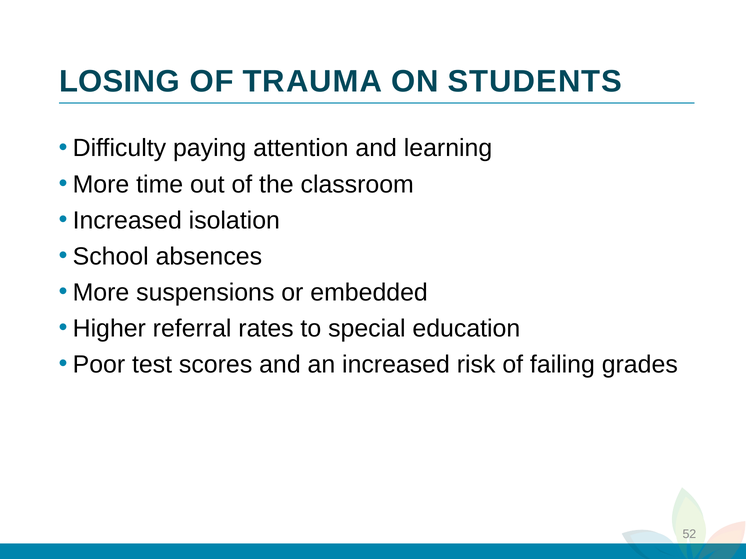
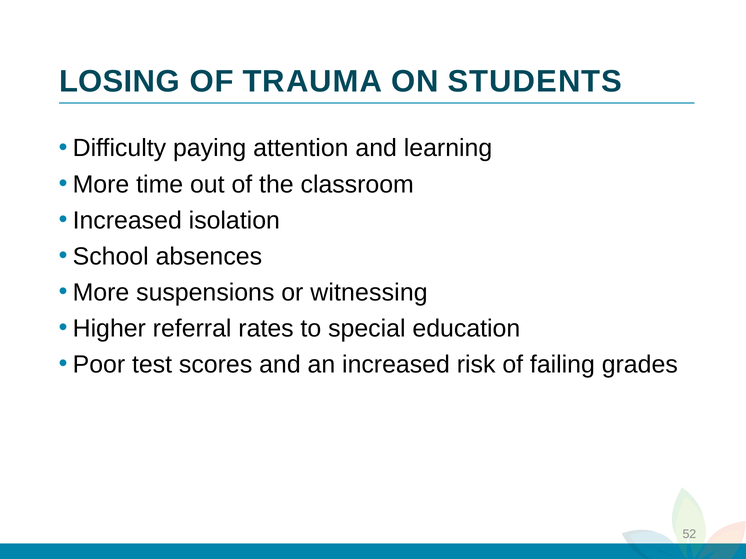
embedded: embedded -> witnessing
